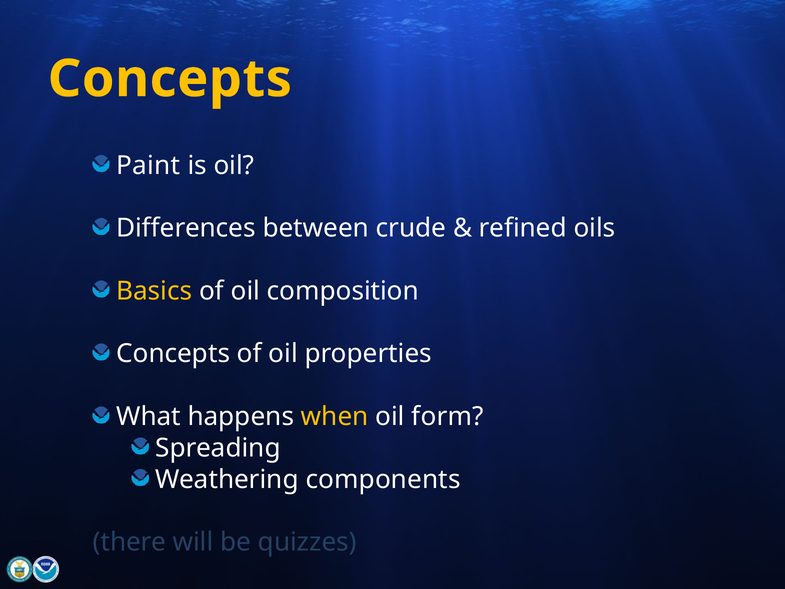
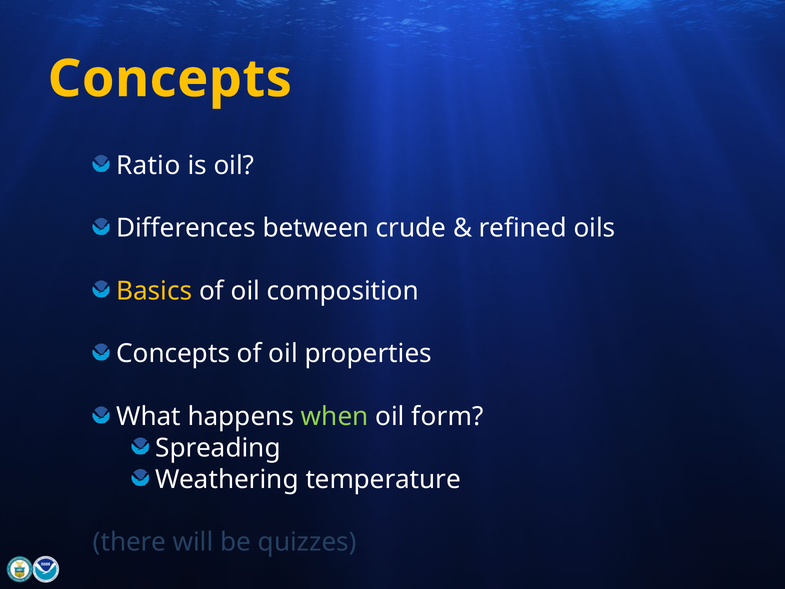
Paint: Paint -> Ratio
when colour: yellow -> light green
components: components -> temperature
